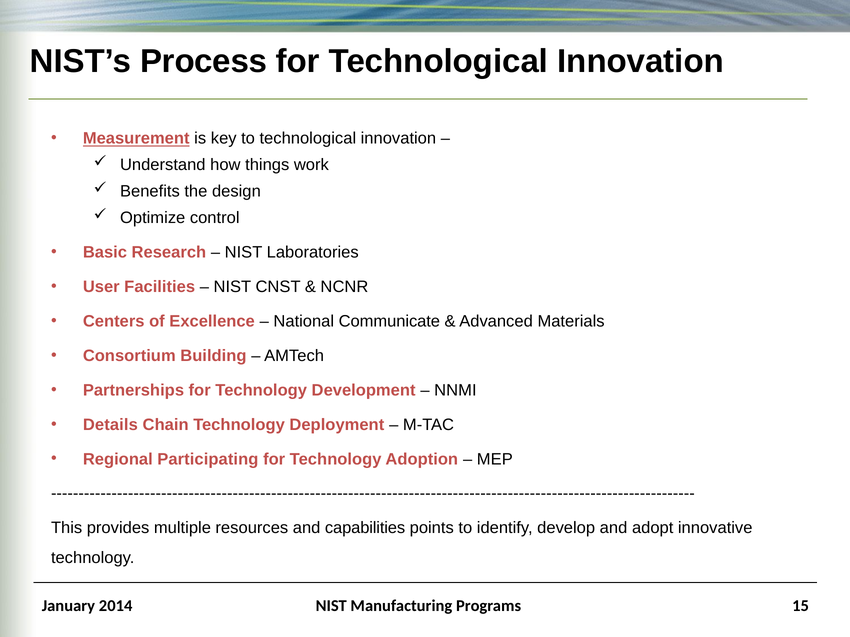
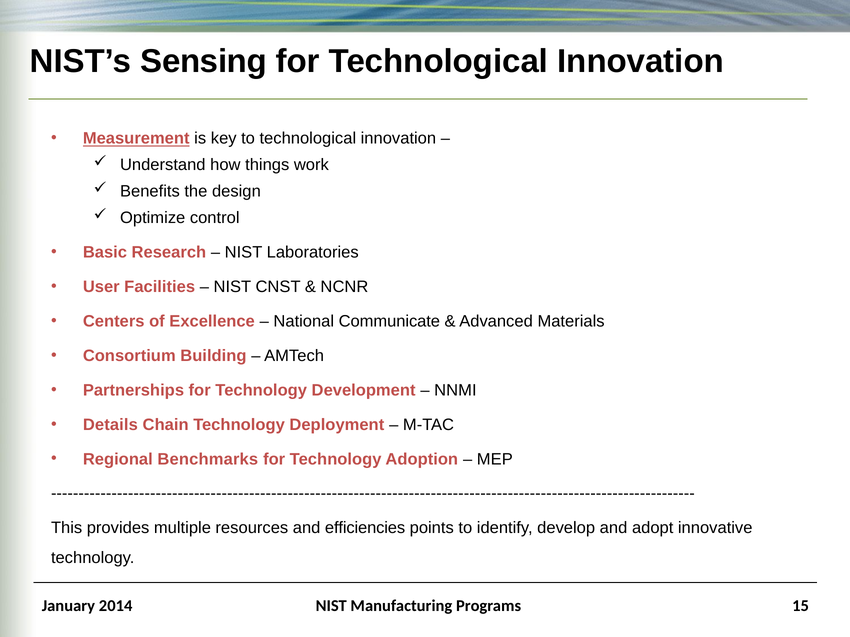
Process: Process -> Sensing
Participating: Participating -> Benchmarks
capabilities: capabilities -> efficiencies
